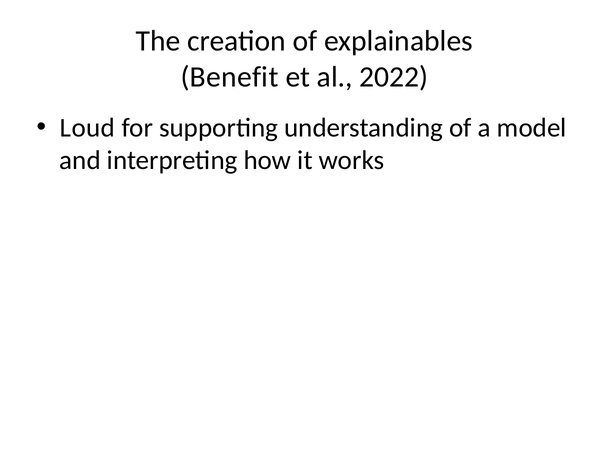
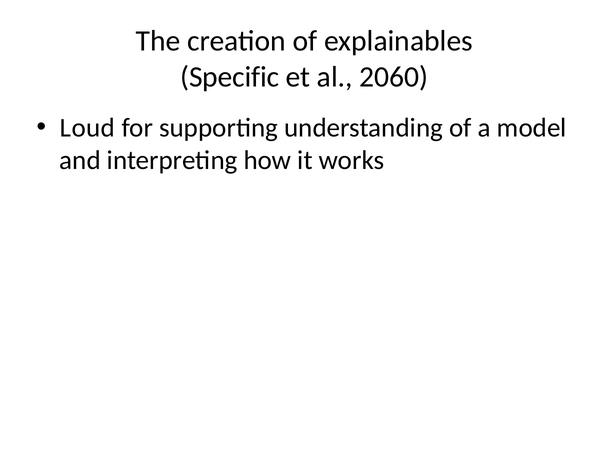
Benefit: Benefit -> Specific
2022: 2022 -> 2060
